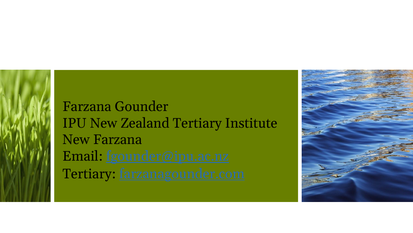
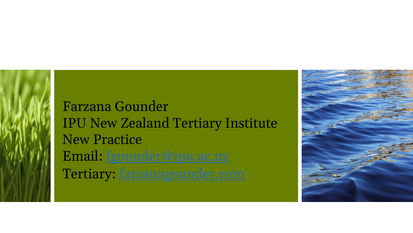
New Farzana: Farzana -> Practice
